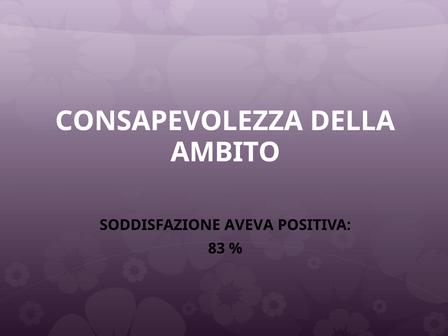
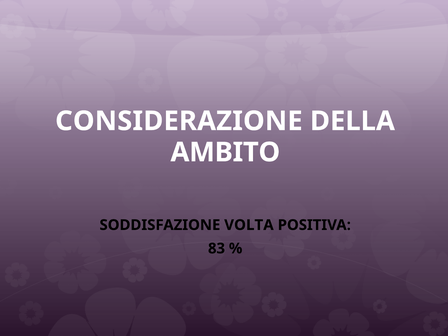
CONSAPEVOLEZZA: CONSAPEVOLEZZA -> CONSIDERAZIONE
AVEVA: AVEVA -> VOLTA
